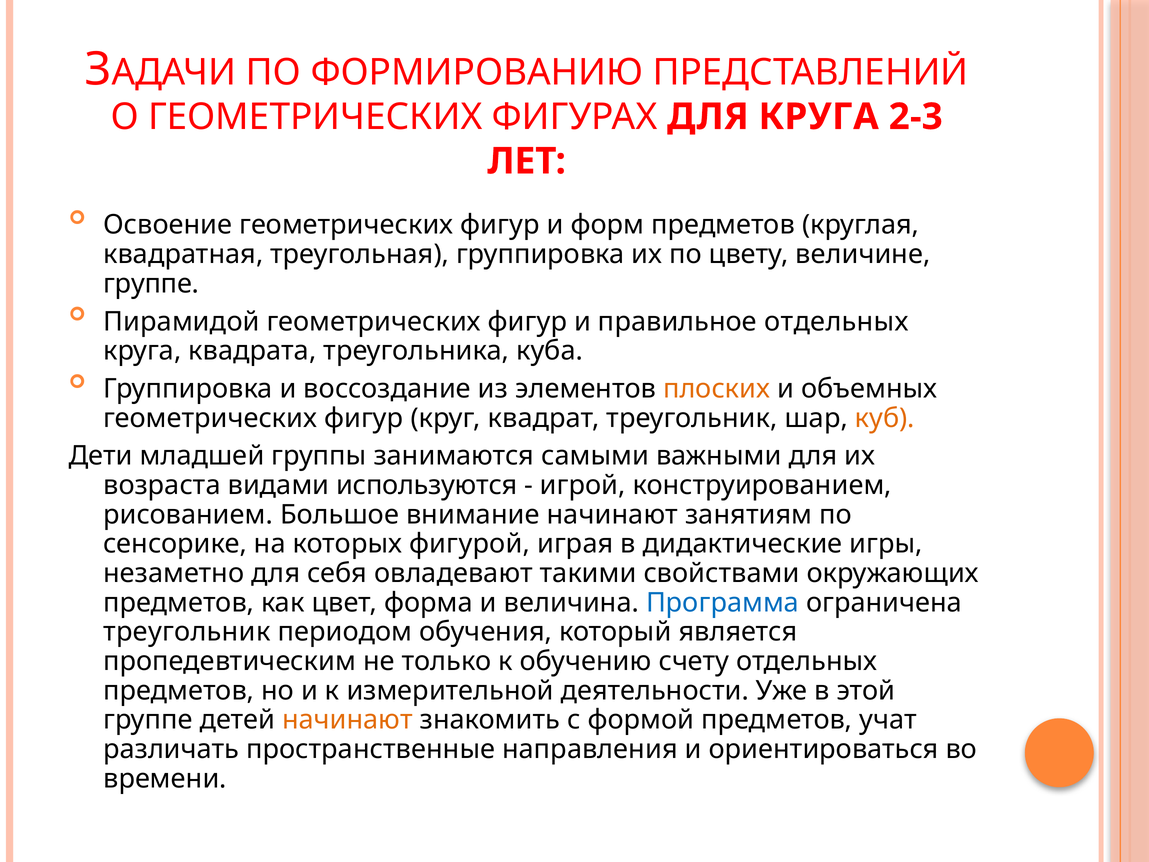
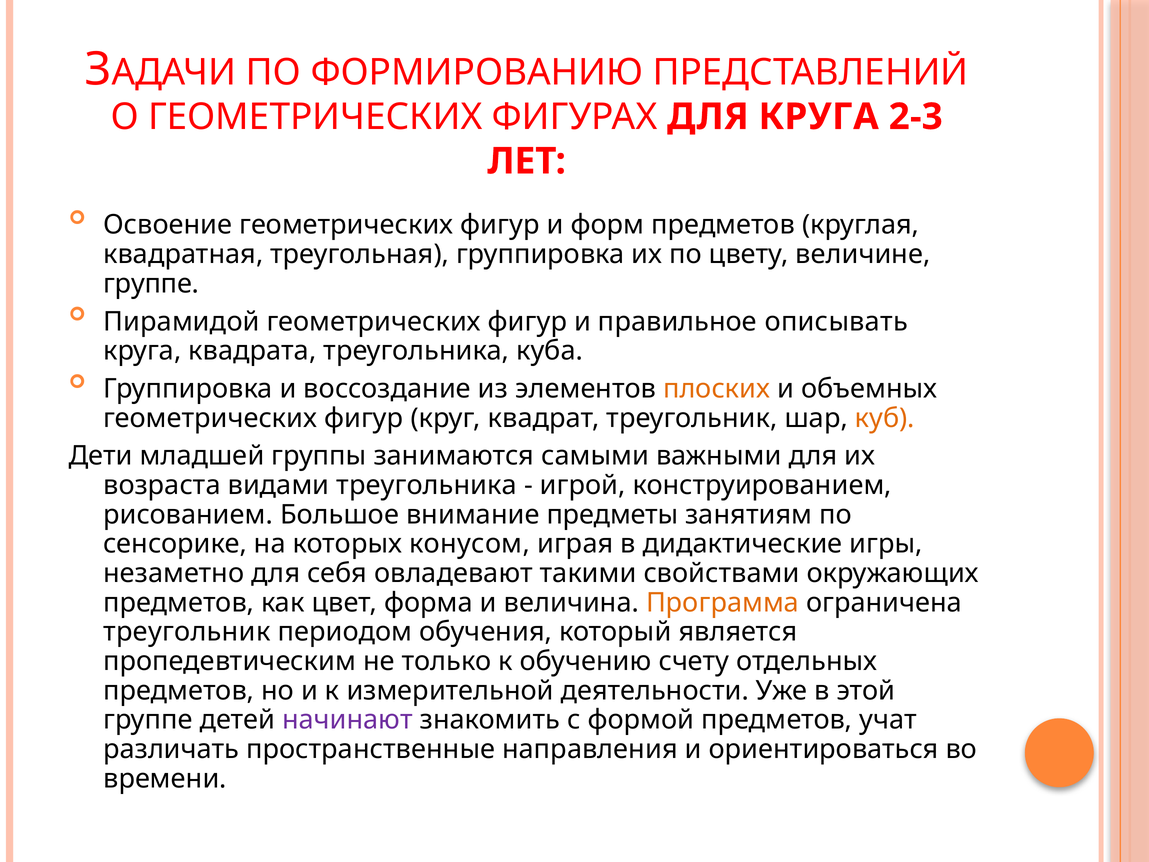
правильное отдельных: отдельных -> описывать
видами используются: используются -> треугольника
внимание начинают: начинают -> предметы
фигурой: фигурой -> конусом
Программа colour: blue -> orange
начинают at (347, 720) colour: orange -> purple
